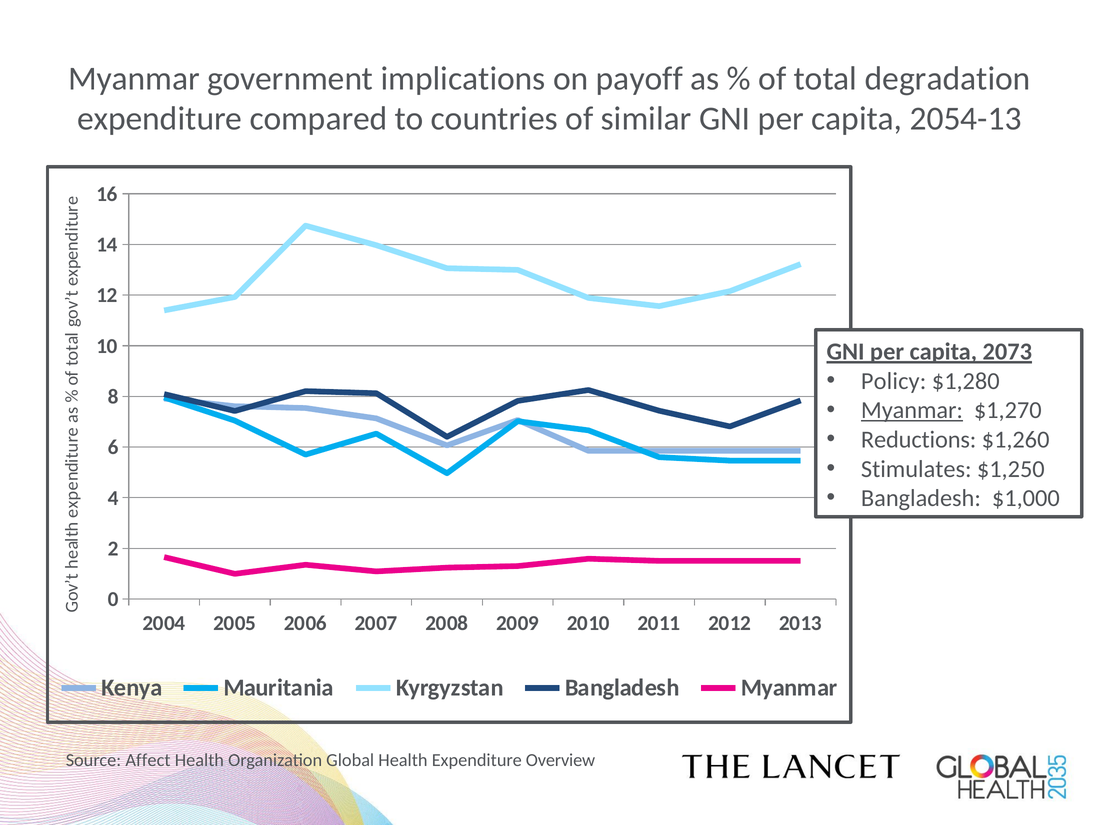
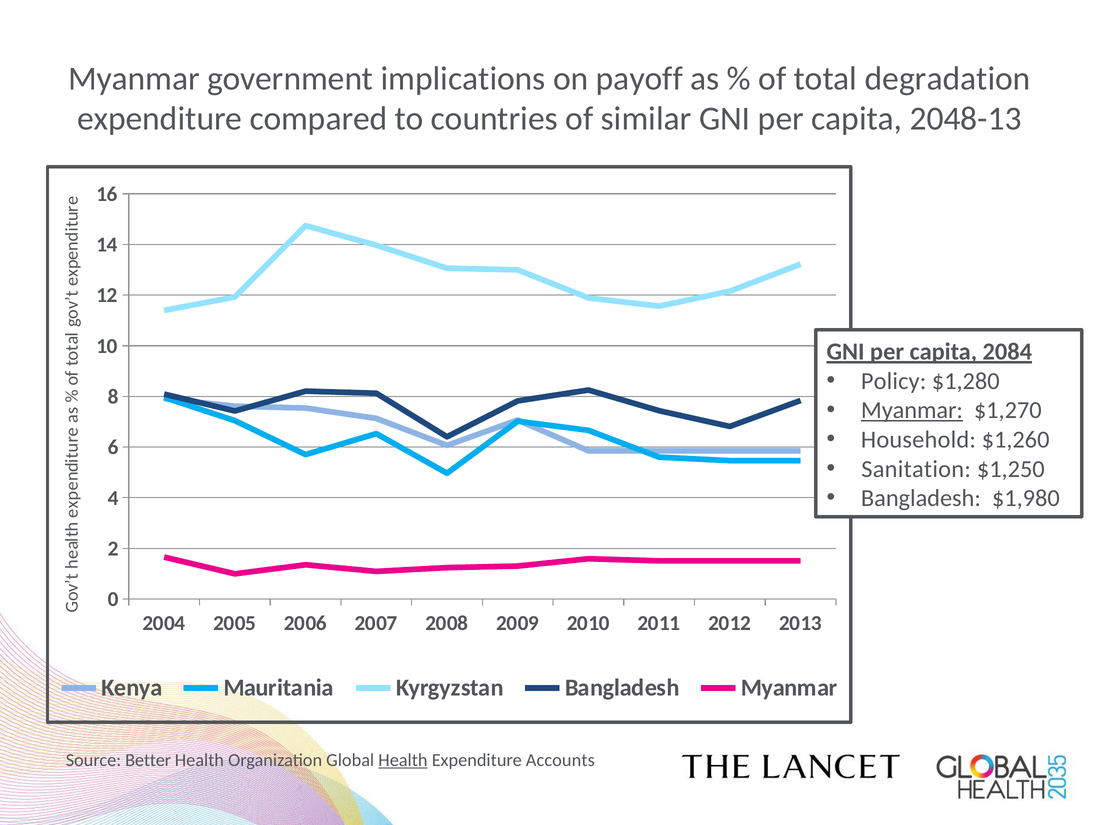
2054-13: 2054-13 -> 2048-13
2073: 2073 -> 2084
Reductions: Reductions -> Household
Stimulates: Stimulates -> Sanitation
$1,000: $1,000 -> $1,980
Affect: Affect -> Better
Health at (403, 760) underline: none -> present
Overview: Overview -> Accounts
